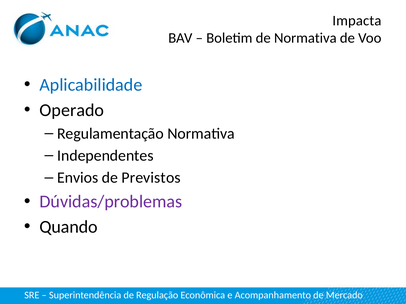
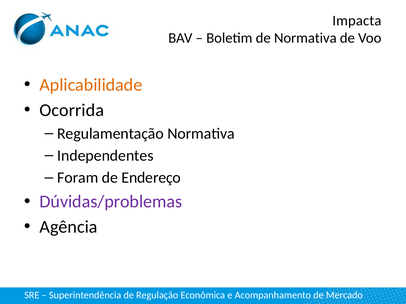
Aplicabilidade colour: blue -> orange
Operado: Operado -> Ocorrida
Envios: Envios -> Foram
Previstos: Previstos -> Endereço
Quando: Quando -> Agência
